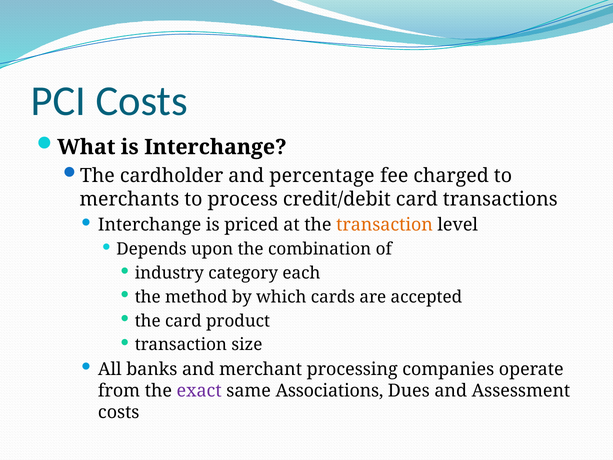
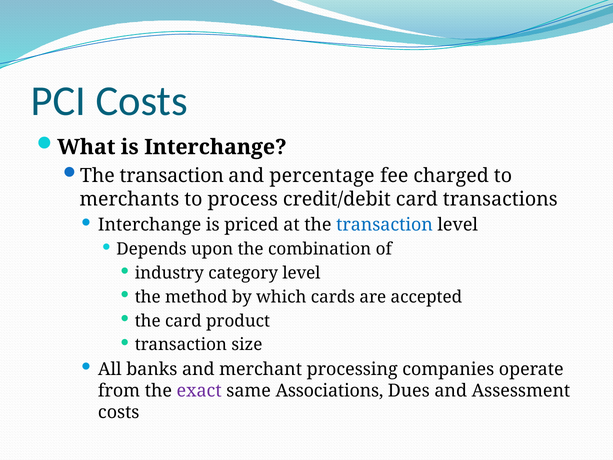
cardholder at (172, 175): cardholder -> transaction
transaction at (385, 225) colour: orange -> blue
category each: each -> level
